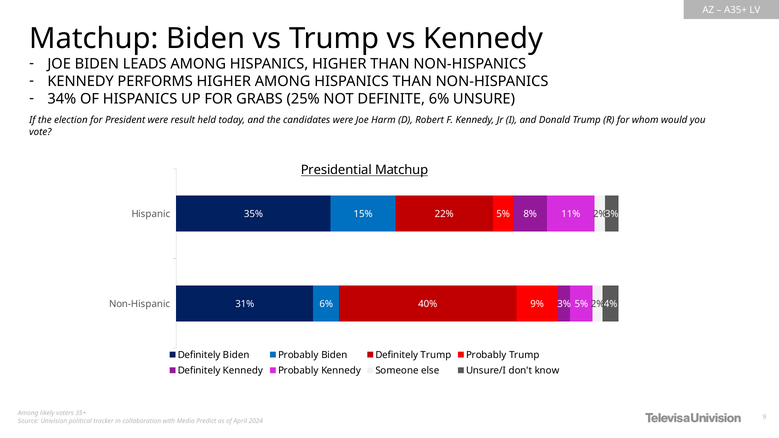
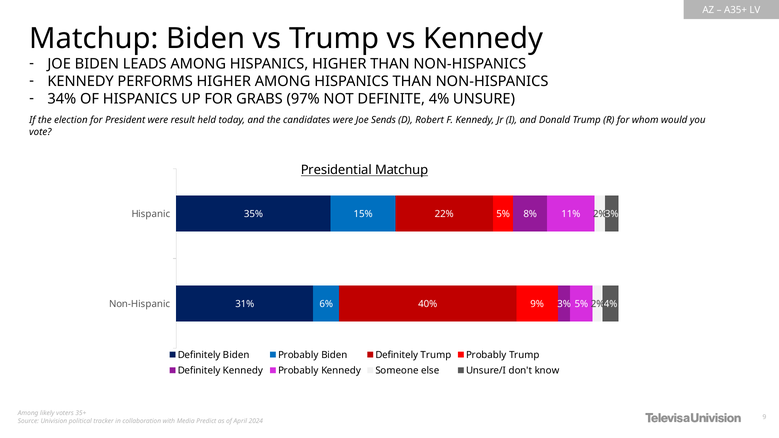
25%: 25% -> 97%
DEFINITE 6%: 6% -> 4%
Harm: Harm -> Sends
